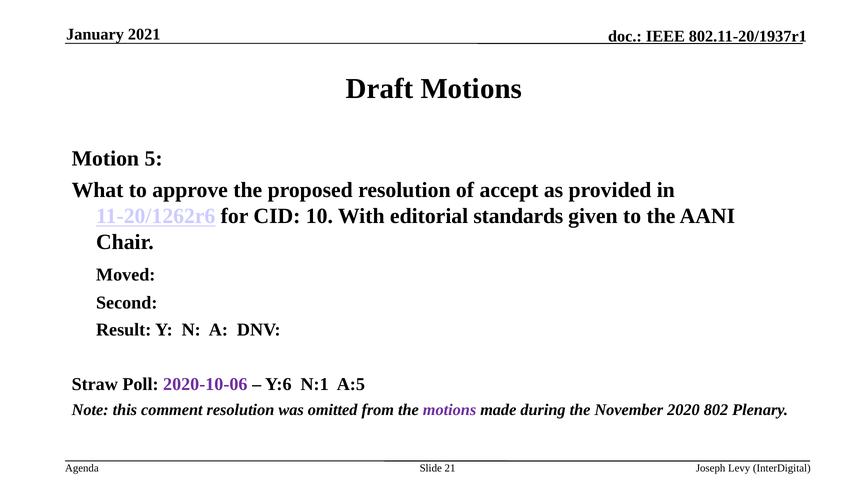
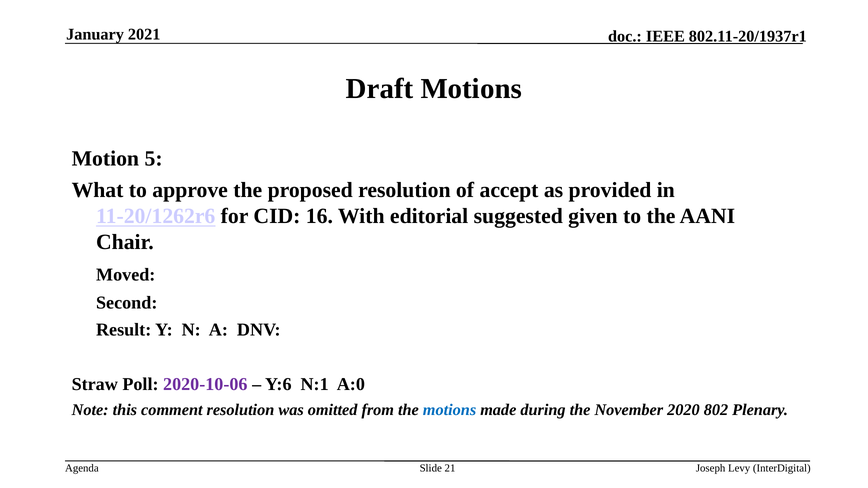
10: 10 -> 16
standards: standards -> suggested
A:5: A:5 -> A:0
motions at (450, 410) colour: purple -> blue
